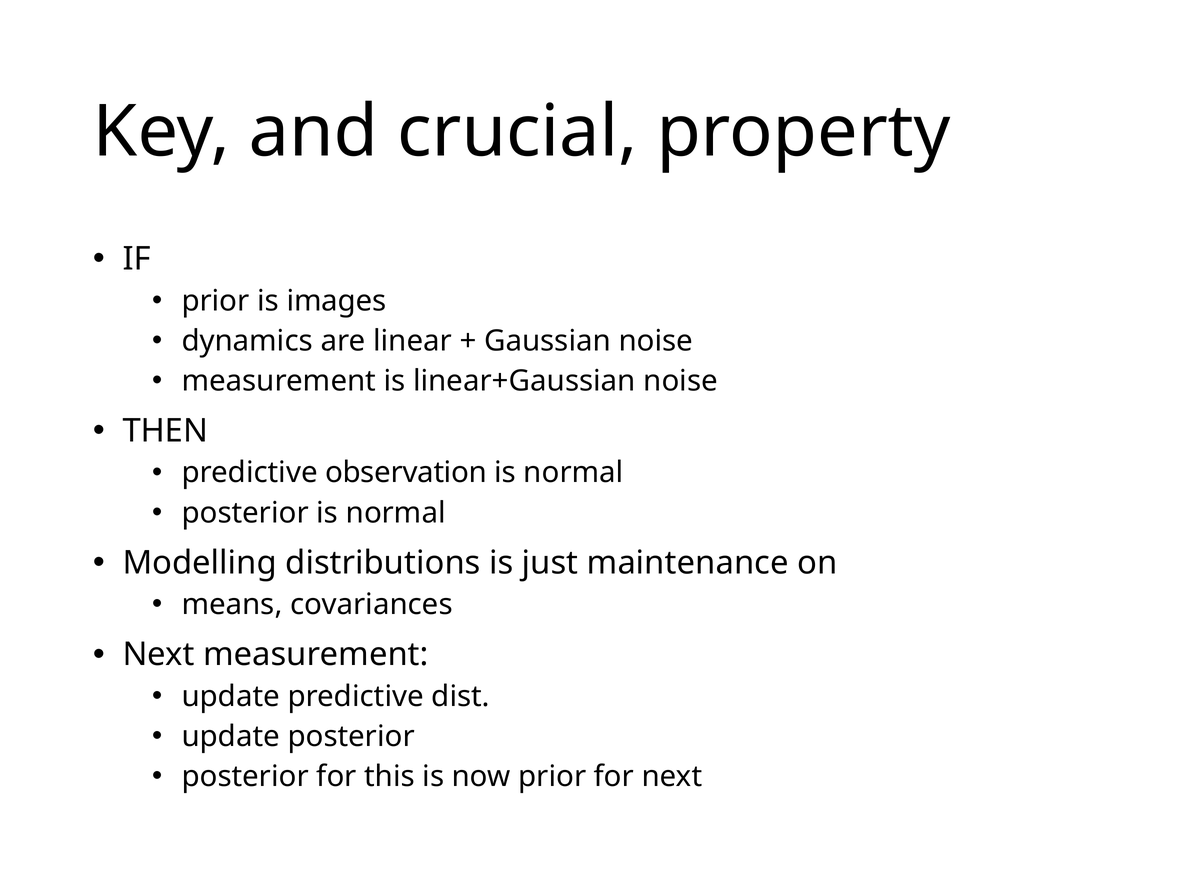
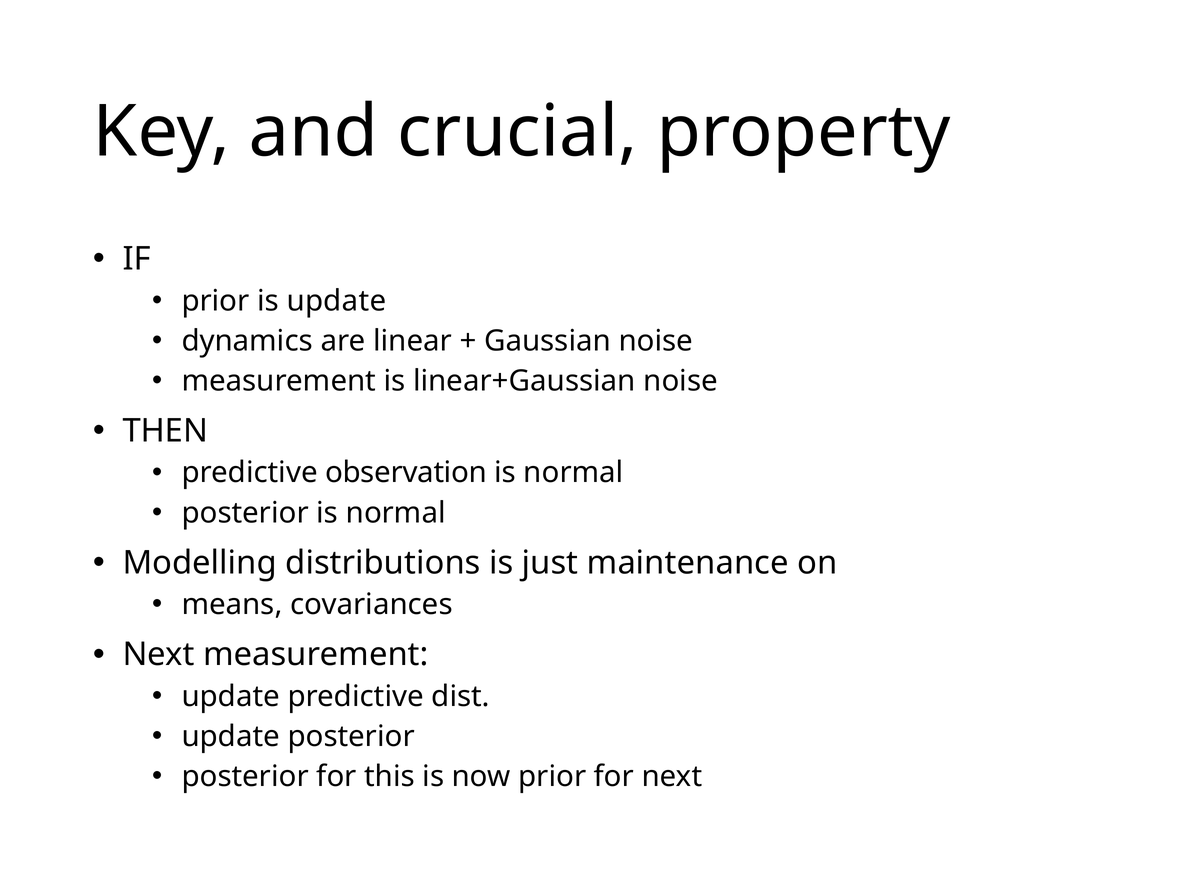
is images: images -> update
